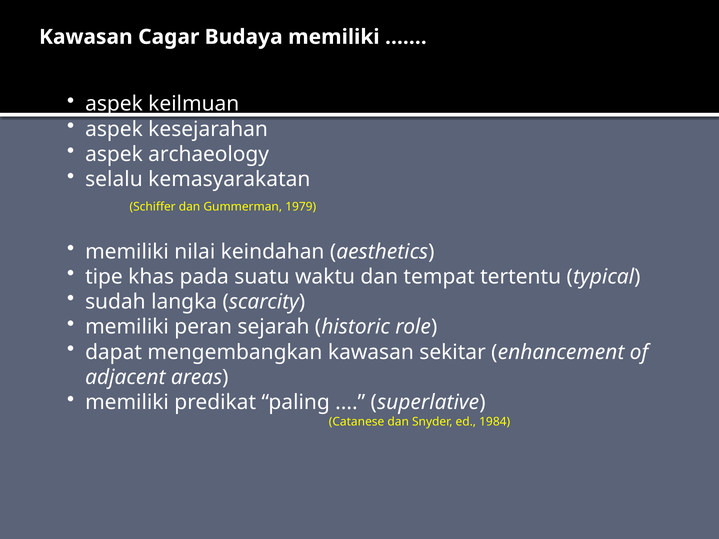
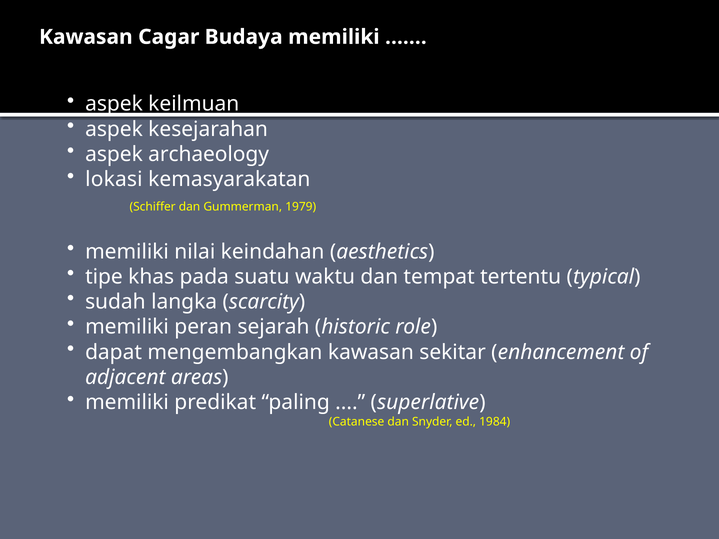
selalu: selalu -> lokasi
